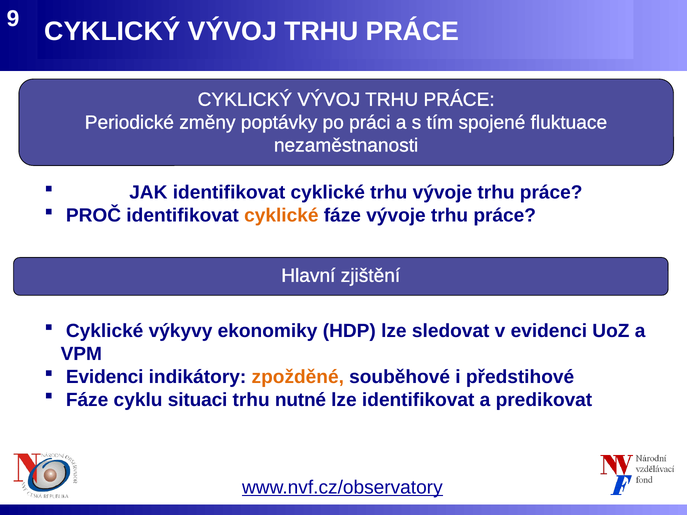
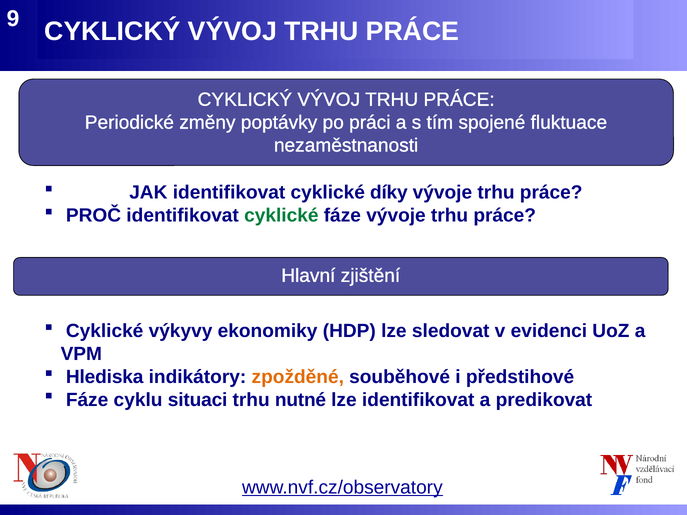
cyklické trhu: trhu -> díky
cyklické at (281, 216) colour: orange -> green
Evidenci at (105, 377): Evidenci -> Hlediska
